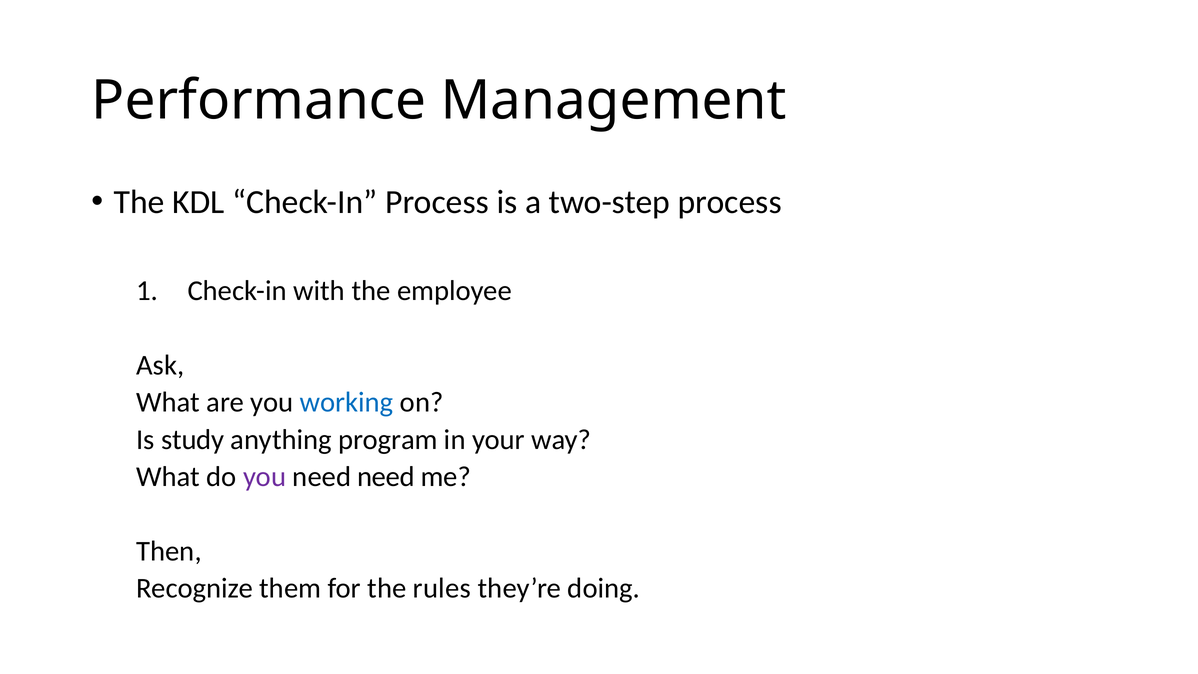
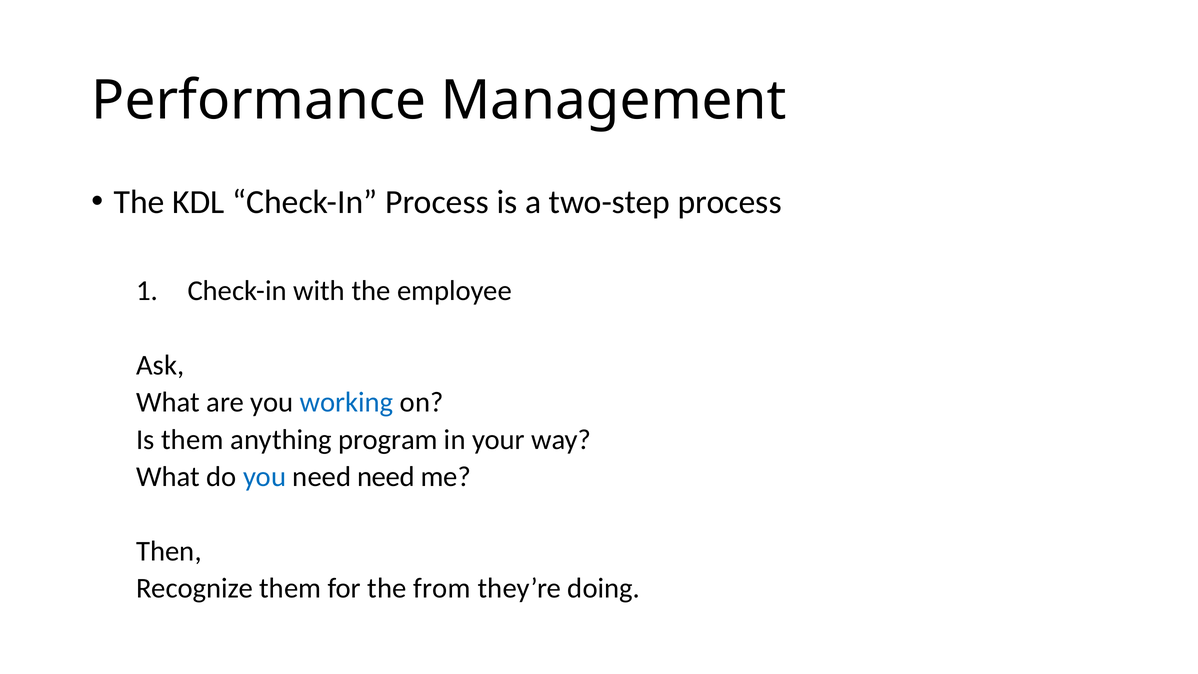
Is study: study -> them
you at (265, 477) colour: purple -> blue
rules: rules -> from
